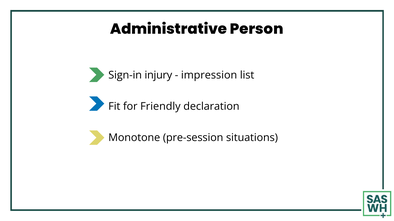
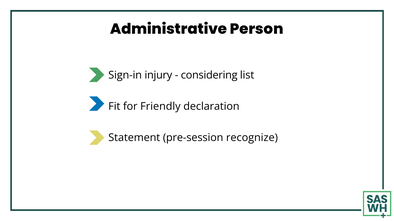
impression: impression -> considering
Monotone: Monotone -> Statement
situations: situations -> recognize
